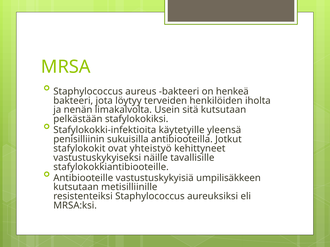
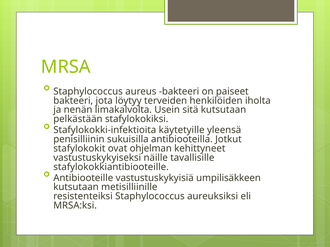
henkeä: henkeä -> paiseet
yhteistyö: yhteistyö -> ohjelman
